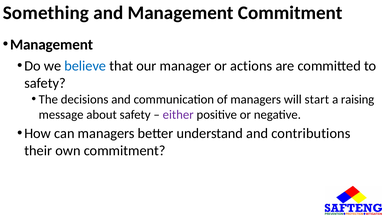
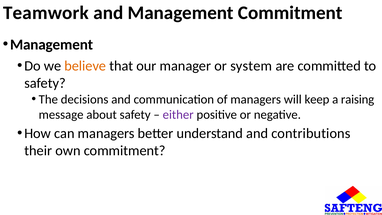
Something: Something -> Teamwork
believe colour: blue -> orange
actions: actions -> system
start: start -> keep
